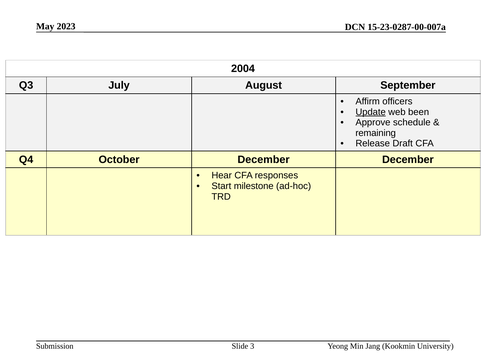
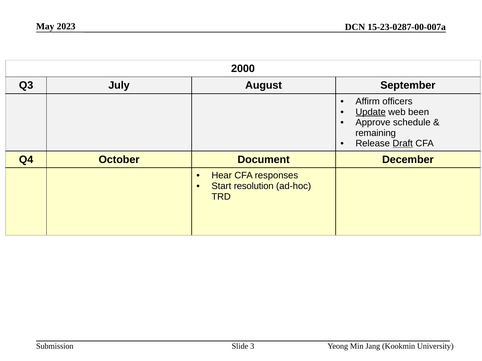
2004: 2004 -> 2000
Draft underline: none -> present
October December: December -> Document
milestone: milestone -> resolution
